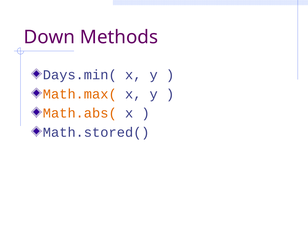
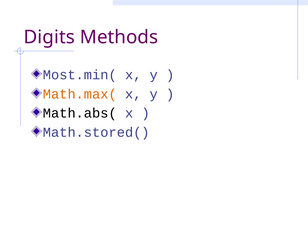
Down: Down -> Digits
Days.min(: Days.min( -> Most.min(
Math.abs( colour: orange -> black
